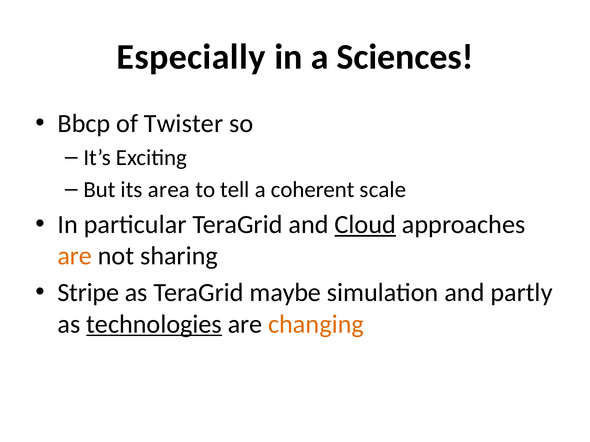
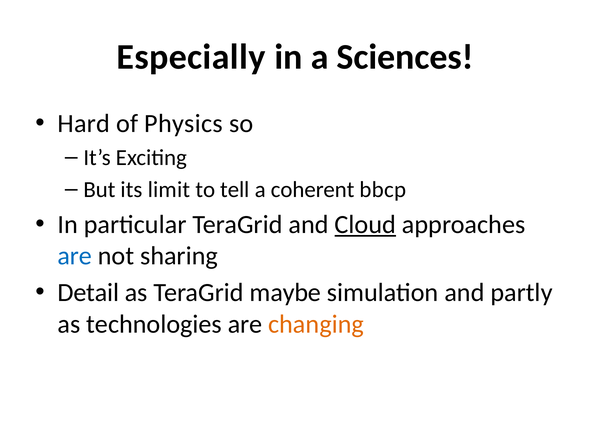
Bbcp: Bbcp -> Hard
Twister: Twister -> Physics
area: area -> limit
scale: scale -> bbcp
are at (75, 256) colour: orange -> blue
Stripe: Stripe -> Detail
technologies underline: present -> none
